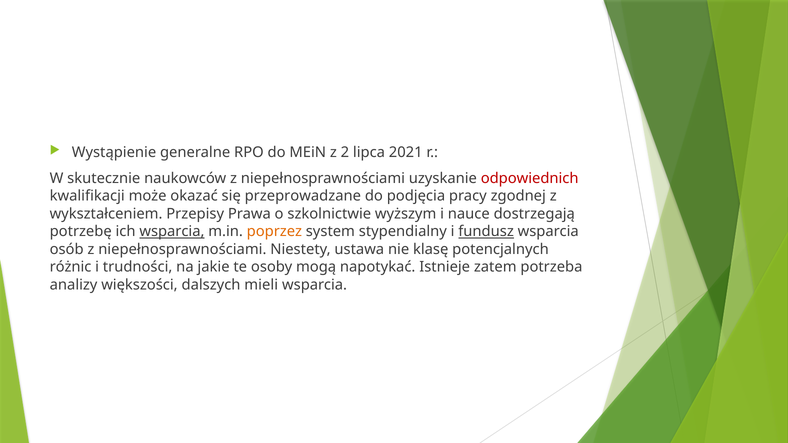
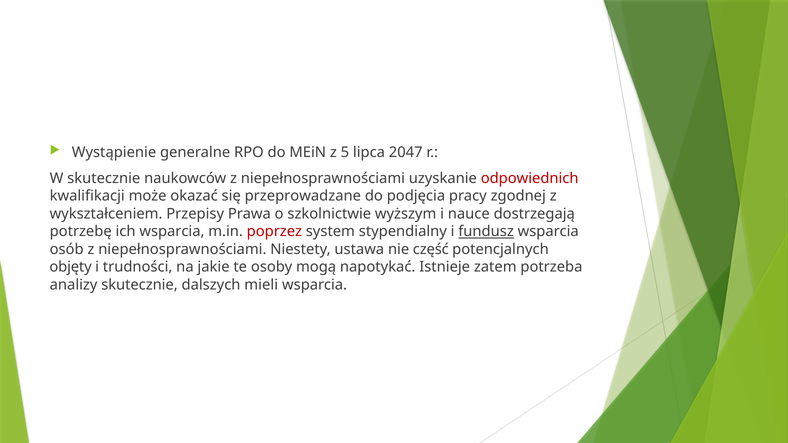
2: 2 -> 5
2021: 2021 -> 2047
wsparcia at (172, 232) underline: present -> none
poprzez colour: orange -> red
klasę: klasę -> część
różnic: różnic -> objęty
analizy większości: większości -> skutecznie
